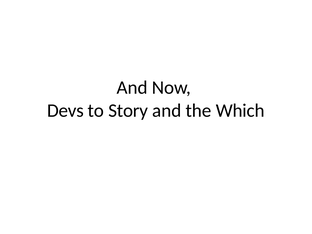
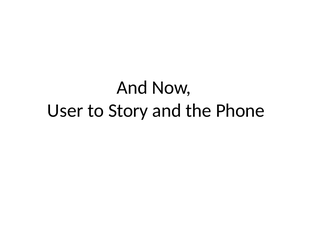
Devs: Devs -> User
Which: Which -> Phone
